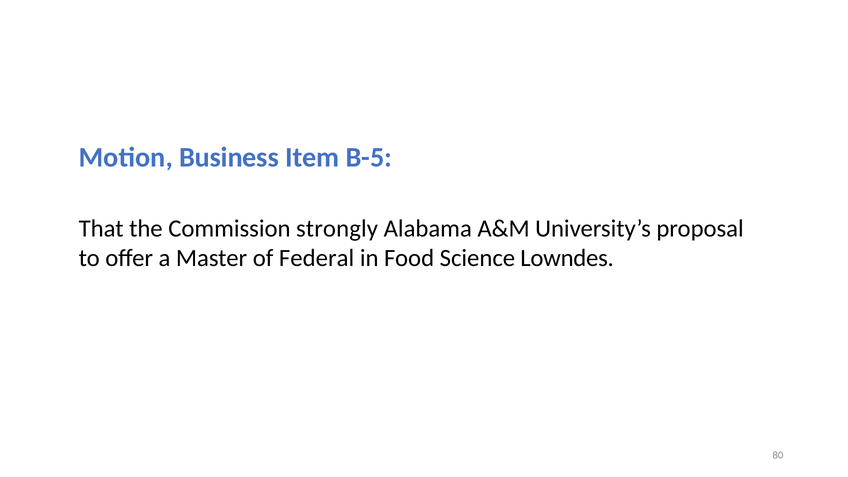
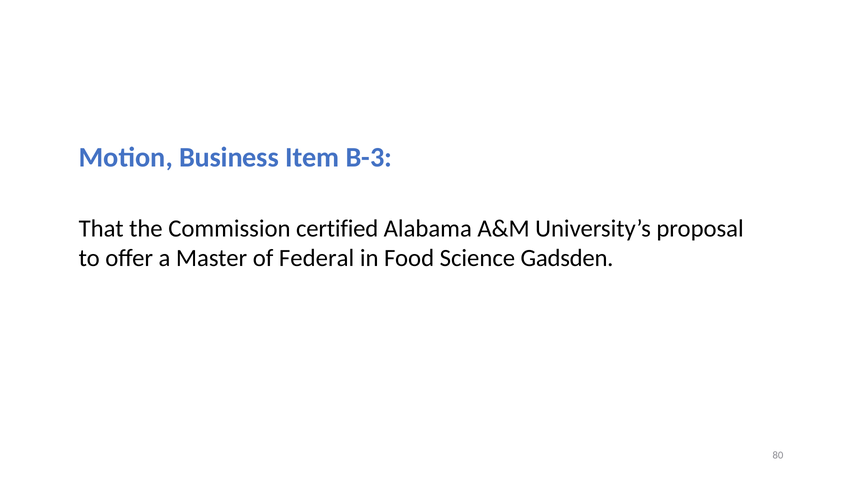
B-5: B-5 -> B-3
strongly: strongly -> certified
Lowndes: Lowndes -> Gadsden
